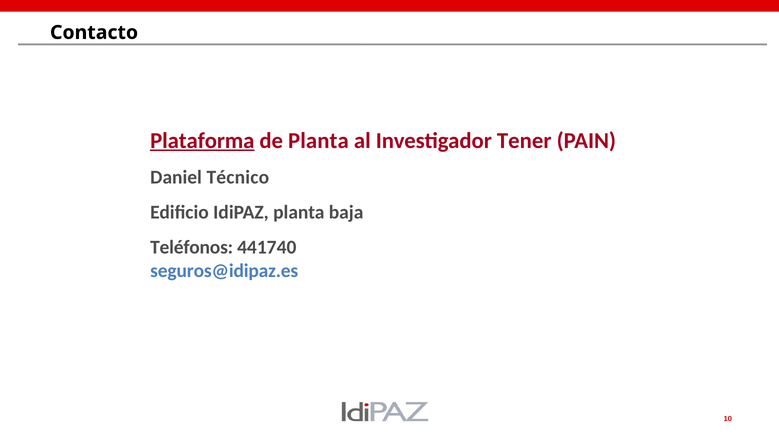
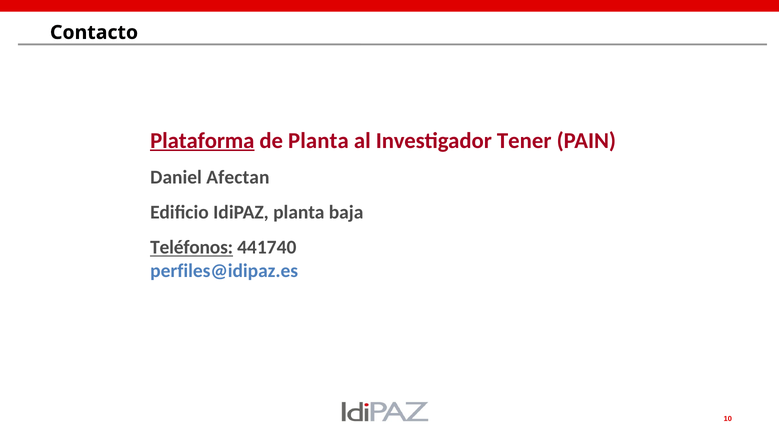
Técnico: Técnico -> Afectan
Teléfonos underline: none -> present
seguros@idipaz.es: seguros@idipaz.es -> perfiles@idipaz.es
